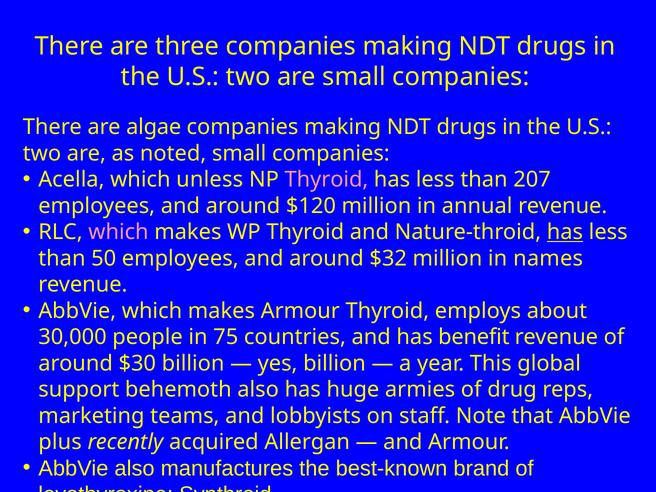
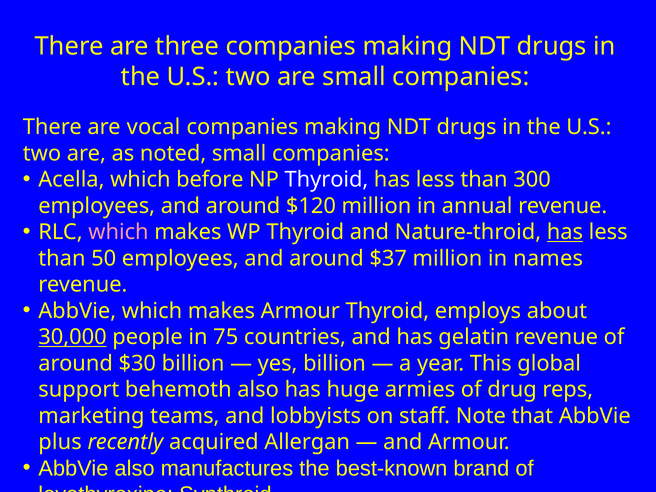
algae: algae -> vocal
unless: unless -> before
Thyroid at (326, 180) colour: pink -> white
207: 207 -> 300
$32: $32 -> $37
30,000 underline: none -> present
benefit: benefit -> gelatin
